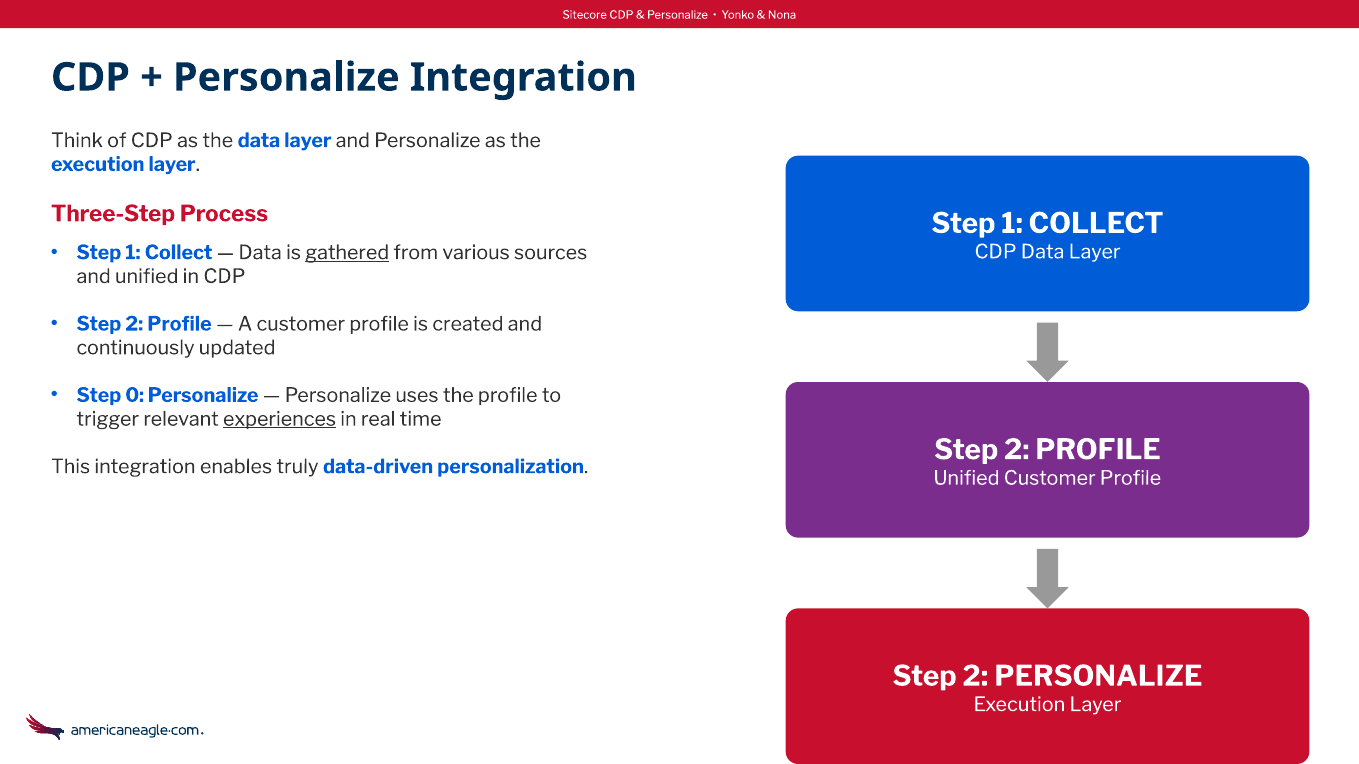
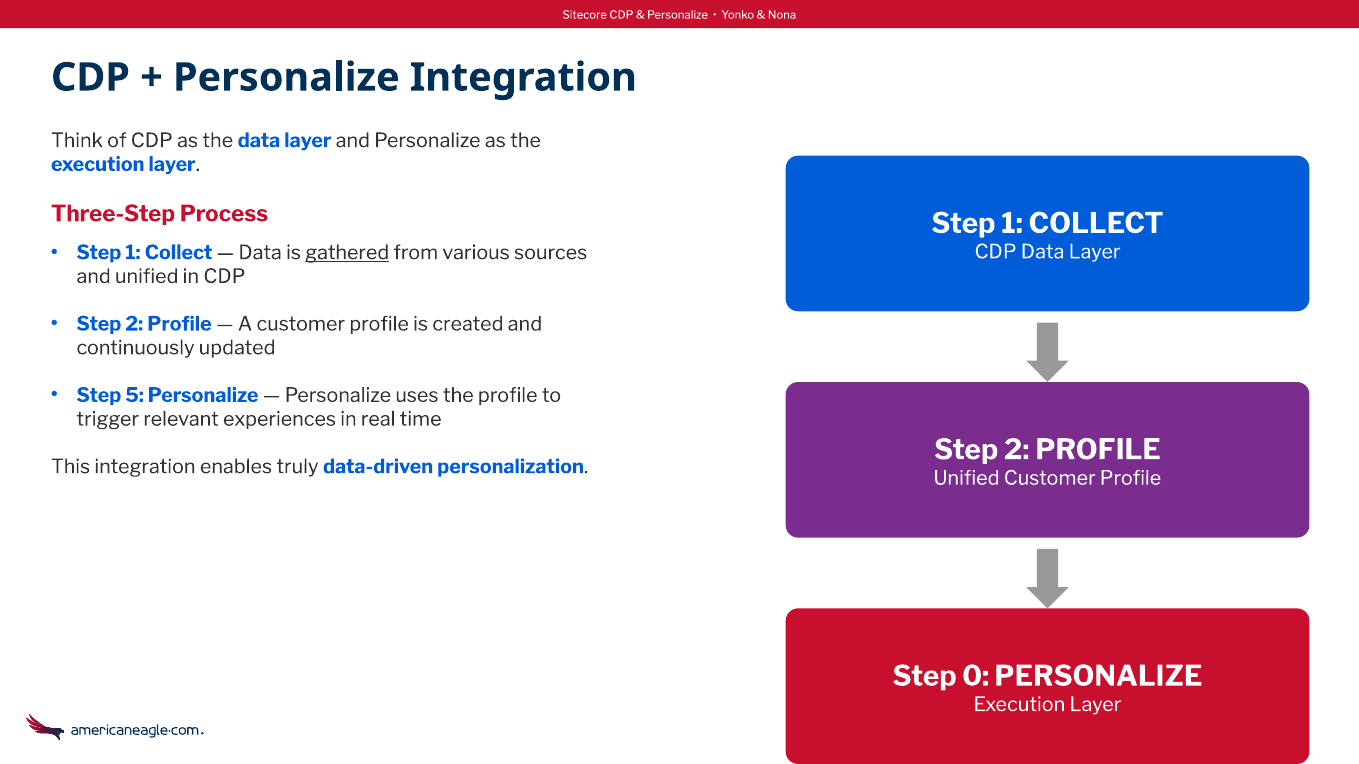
0: 0 -> 5
experiences underline: present -> none
2 at (975, 677): 2 -> 0
